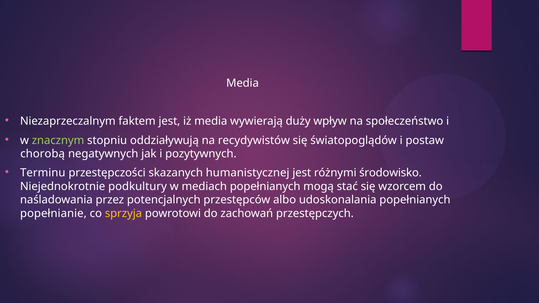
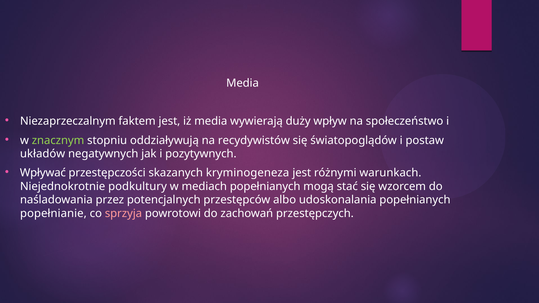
chorobą: chorobą -> układów
Terminu: Terminu -> Wpływać
humanistycznej: humanistycznej -> kryminogeneza
środowisko: środowisko -> warunkach
sprzyja colour: yellow -> pink
